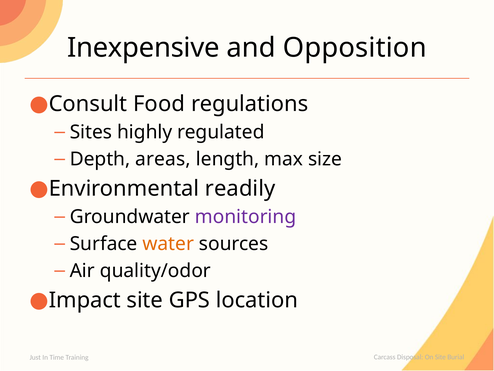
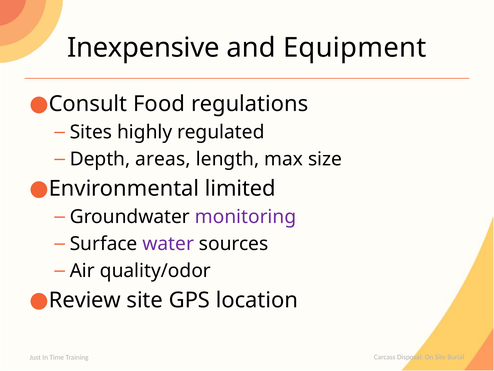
Opposition: Opposition -> Equipment
readily: readily -> limited
water colour: orange -> purple
Impact: Impact -> Review
